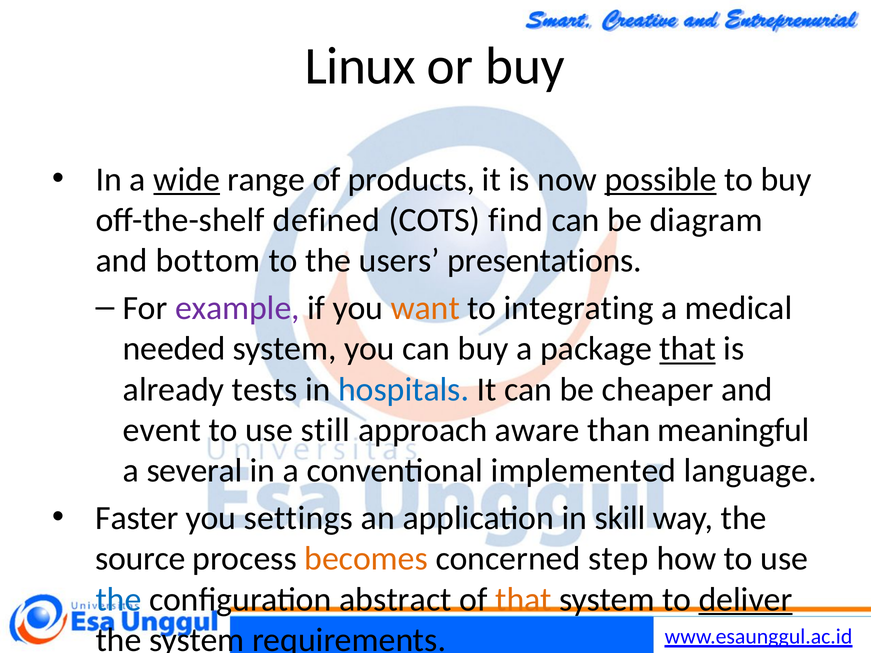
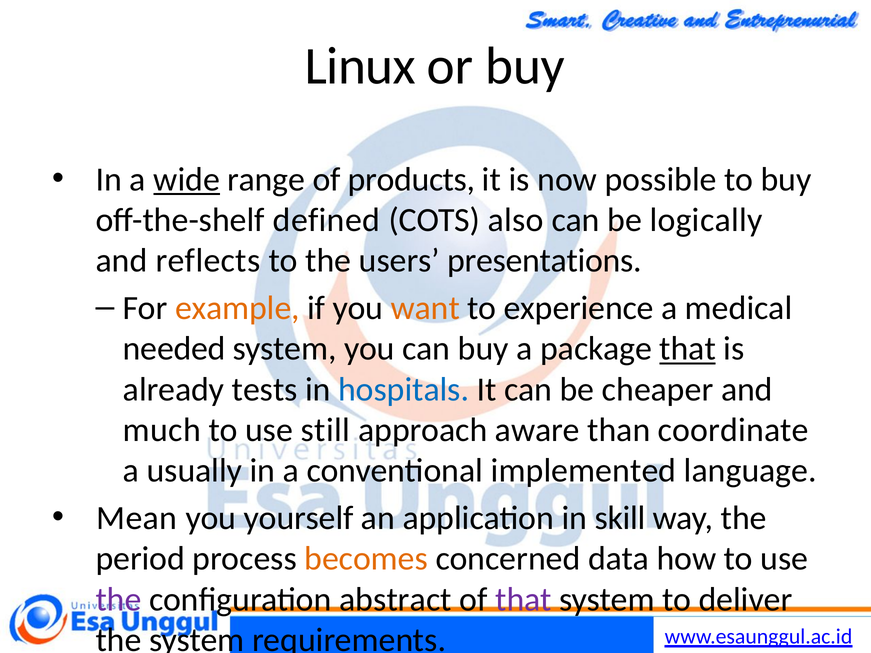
possible underline: present -> none
find: find -> also
diagram: diagram -> logically
bottom: bottom -> reflects
example colour: purple -> orange
integrating: integrating -> experience
event: event -> much
meaningful: meaningful -> coordinate
several: several -> usually
Faster: Faster -> Mean
settings: settings -> yourself
source: source -> period
step: step -> data
the at (119, 600) colour: blue -> purple
that at (523, 600) colour: orange -> purple
deliver underline: present -> none
